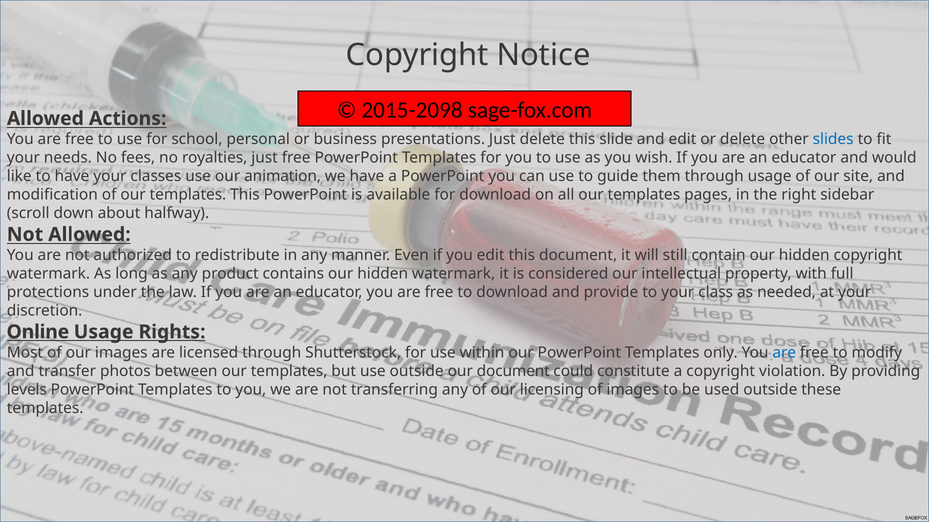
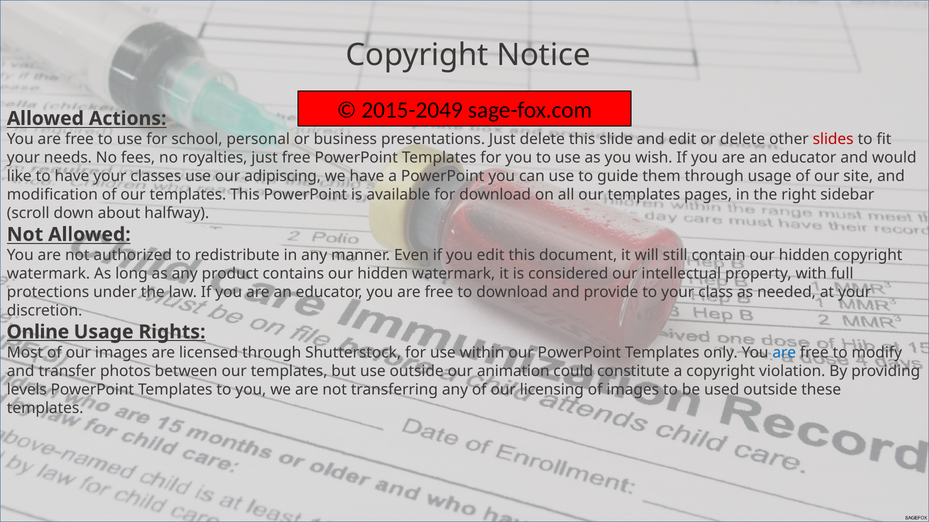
2015-2098: 2015-2098 -> 2015-2049
slides colour: blue -> red
animation: animation -> adipiscing
our document: document -> animation
